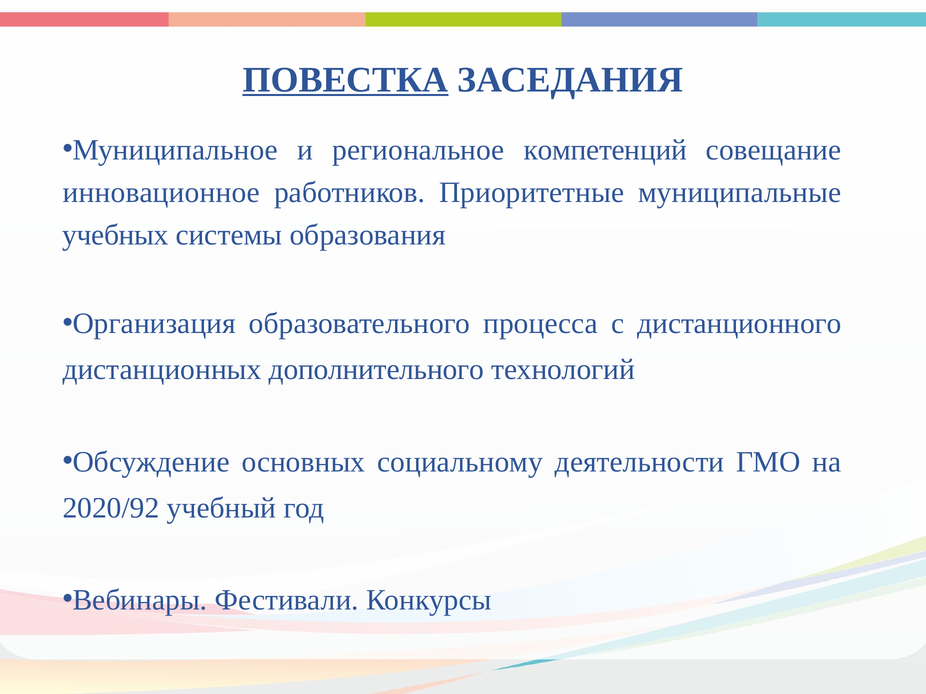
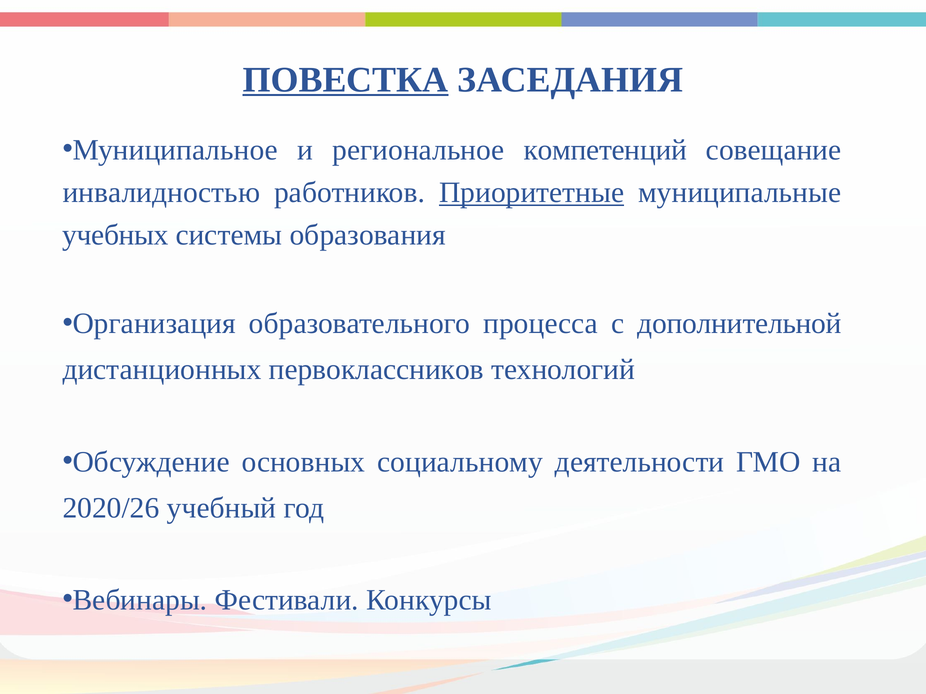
инновационное: инновационное -> инвалидностью
Приоритетные underline: none -> present
дистанционного: дистанционного -> дополнительной
дополнительного: дополнительного -> первоклассников
2020/92: 2020/92 -> 2020/26
